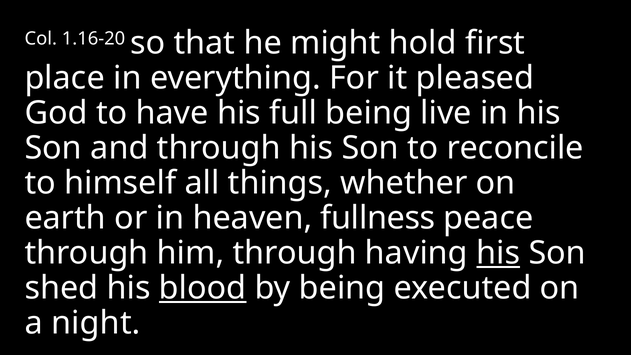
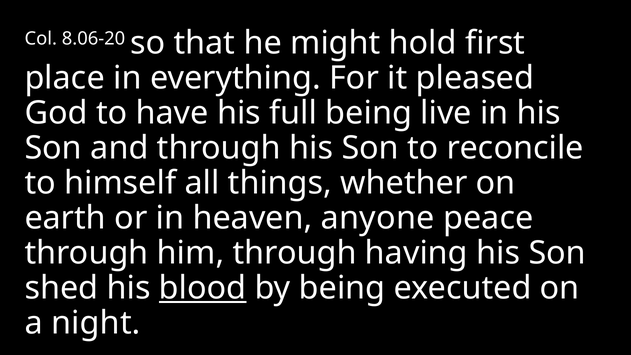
1.16-20: 1.16-20 -> 8.06-20
fullness: fullness -> anyone
his at (498, 253) underline: present -> none
